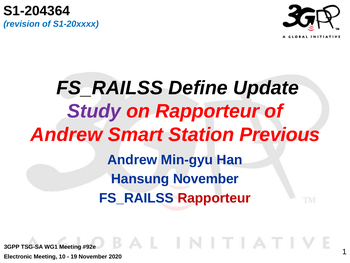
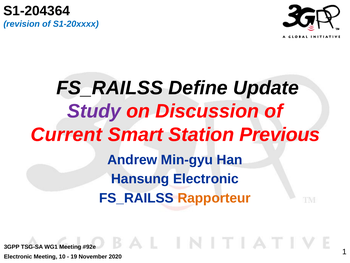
on Rapporteur: Rapporteur -> Discussion
Andrew at (66, 134): Andrew -> Current
Hansung November: November -> Electronic
Rapporteur at (214, 198) colour: red -> orange
